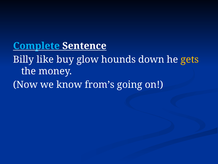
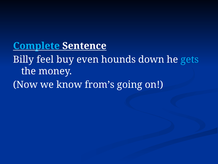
like: like -> feel
glow: glow -> even
gets colour: yellow -> light blue
